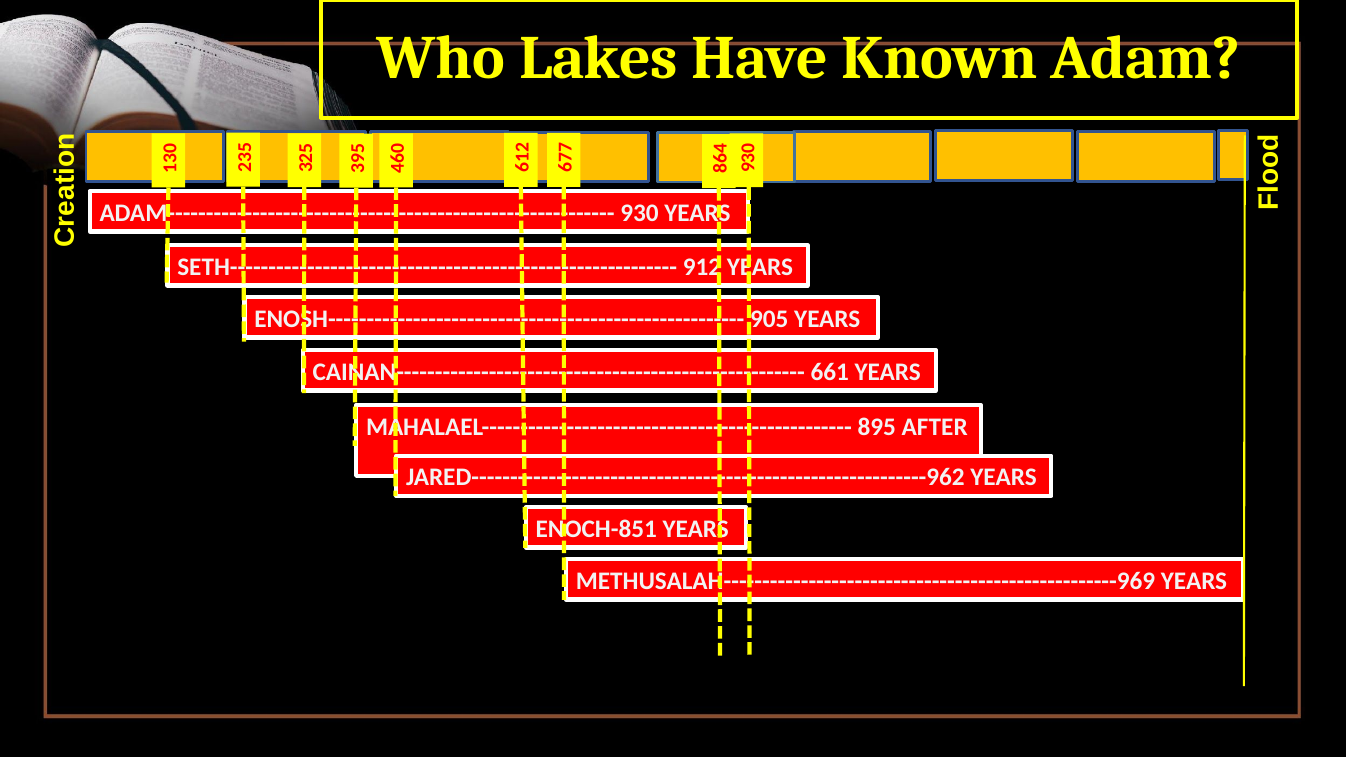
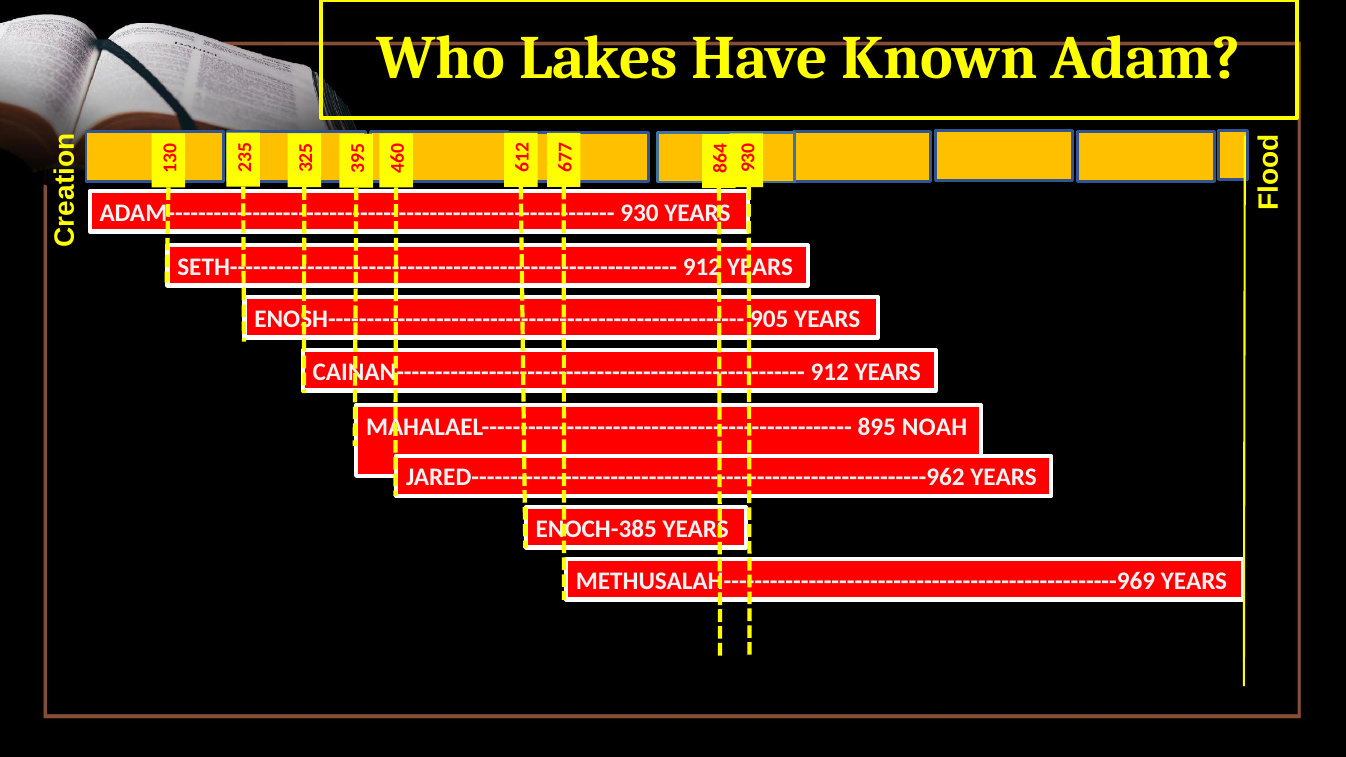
661 at (830, 372): 661 -> 912
AFTER: AFTER -> NOAH
ENOCH-851: ENOCH-851 -> ENOCH-385
